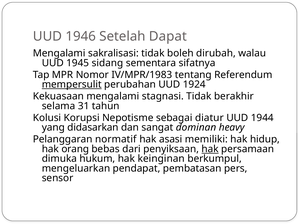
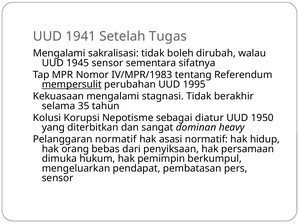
1946: 1946 -> 1941
Dapat: Dapat -> Tugas
1945 sidang: sidang -> sensor
1924: 1924 -> 1995
31: 31 -> 35
1944: 1944 -> 1950
didasarkan: didasarkan -> diterbitkan
asasi memiliki: memiliki -> normatif
hak at (210, 149) underline: present -> none
keinginan: keinginan -> pemimpin
